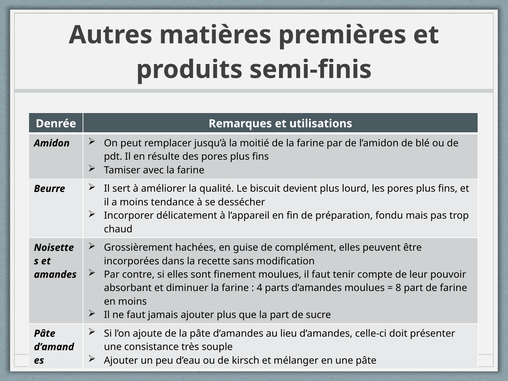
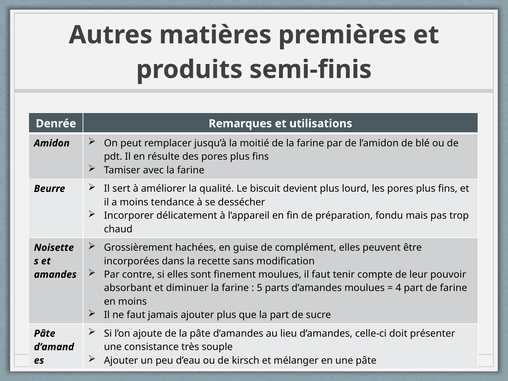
4: 4 -> 5
8: 8 -> 4
